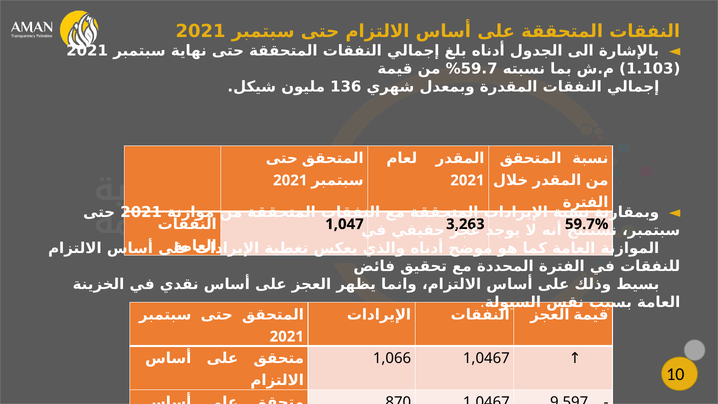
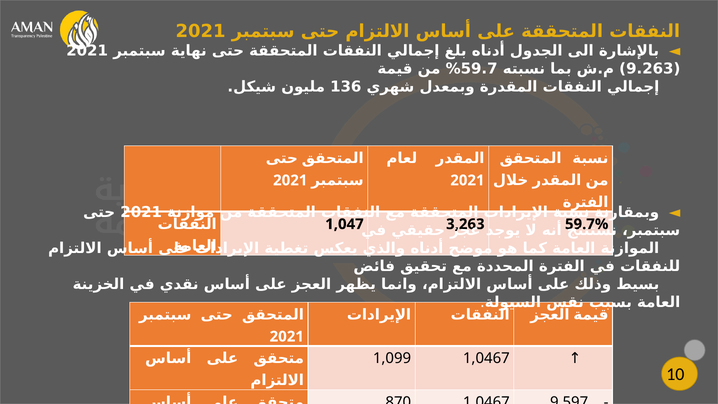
1.103: 1.103 -> 9.263
1,066: 1,066 -> 1,099
